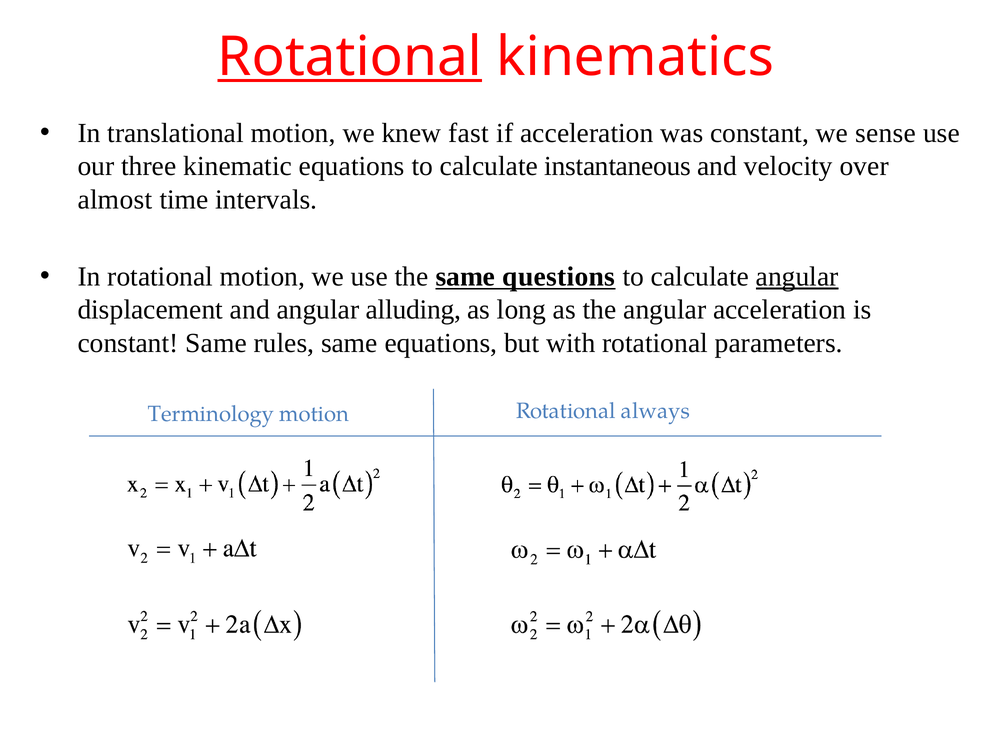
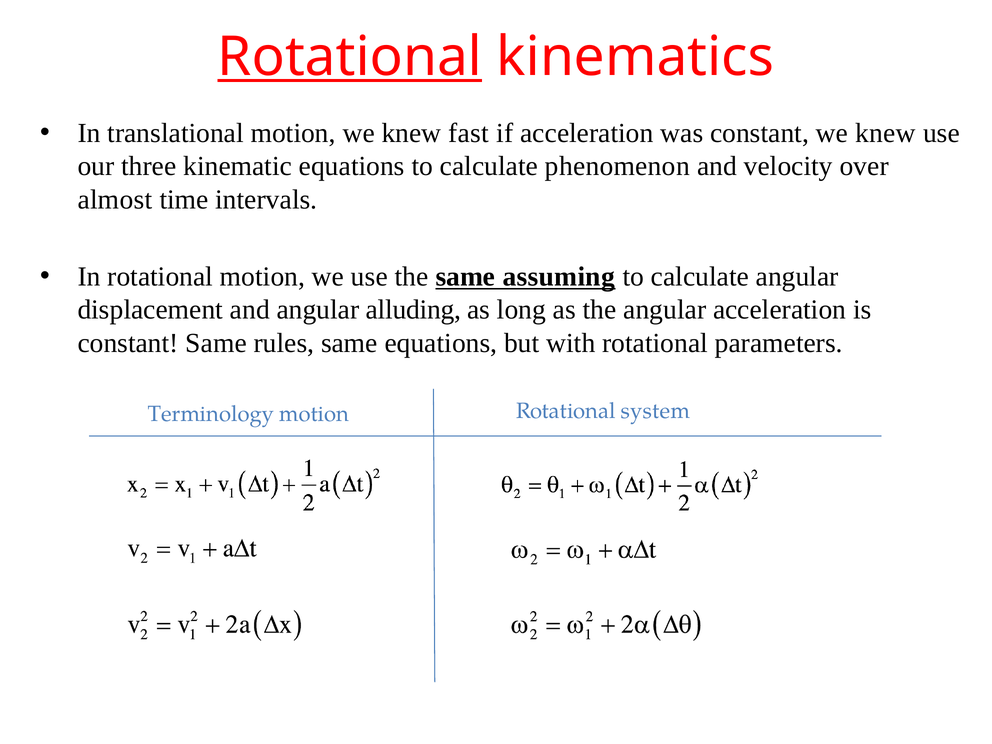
constant we sense: sense -> knew
instantaneous: instantaneous -> phenomenon
questions: questions -> assuming
angular at (797, 277) underline: present -> none
always: always -> system
